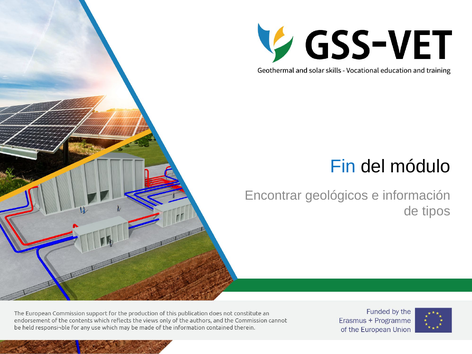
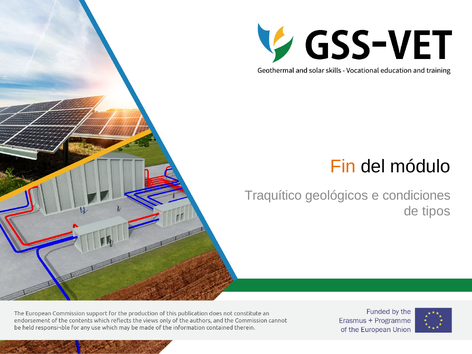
Fin colour: blue -> orange
Encontrar: Encontrar -> Traquítico
información: información -> condiciones
